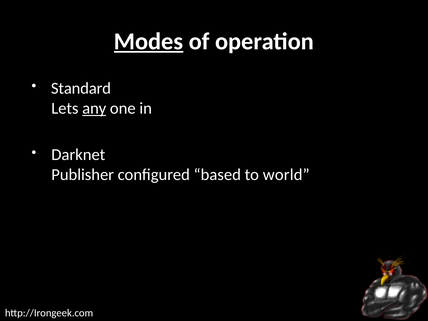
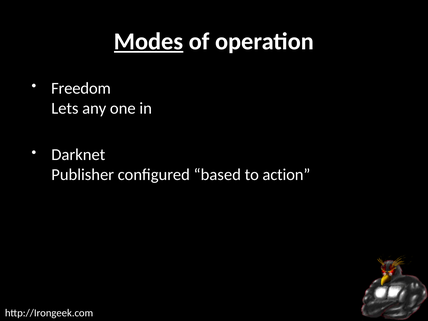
Standard: Standard -> Freedom
any underline: present -> none
world: world -> action
